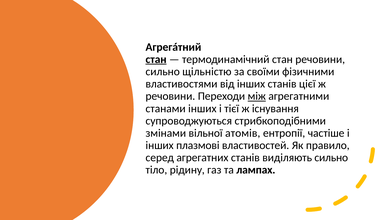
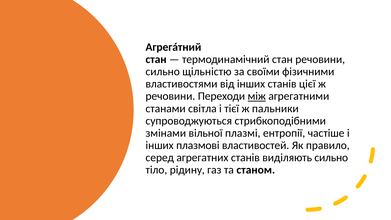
стан at (156, 59) underline: present -> none
станами інших: інших -> світла
існування: існування -> пальники
атомів: атомів -> плазмі
лампах: лампах -> станом
